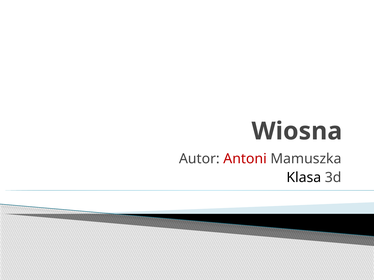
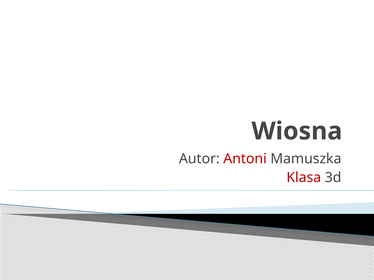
Klasa colour: black -> red
